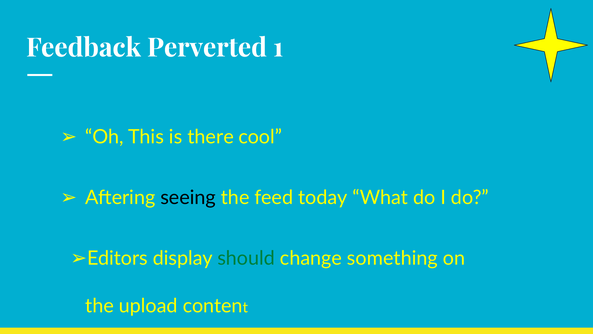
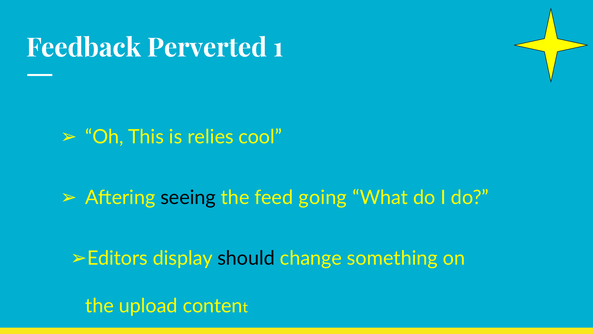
there: there -> relies
today: today -> going
should colour: green -> black
